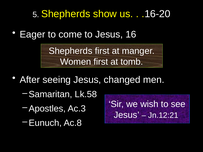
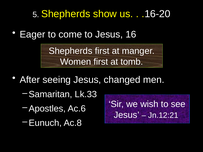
Lk.58: Lk.58 -> Lk.33
Ac.3: Ac.3 -> Ac.6
